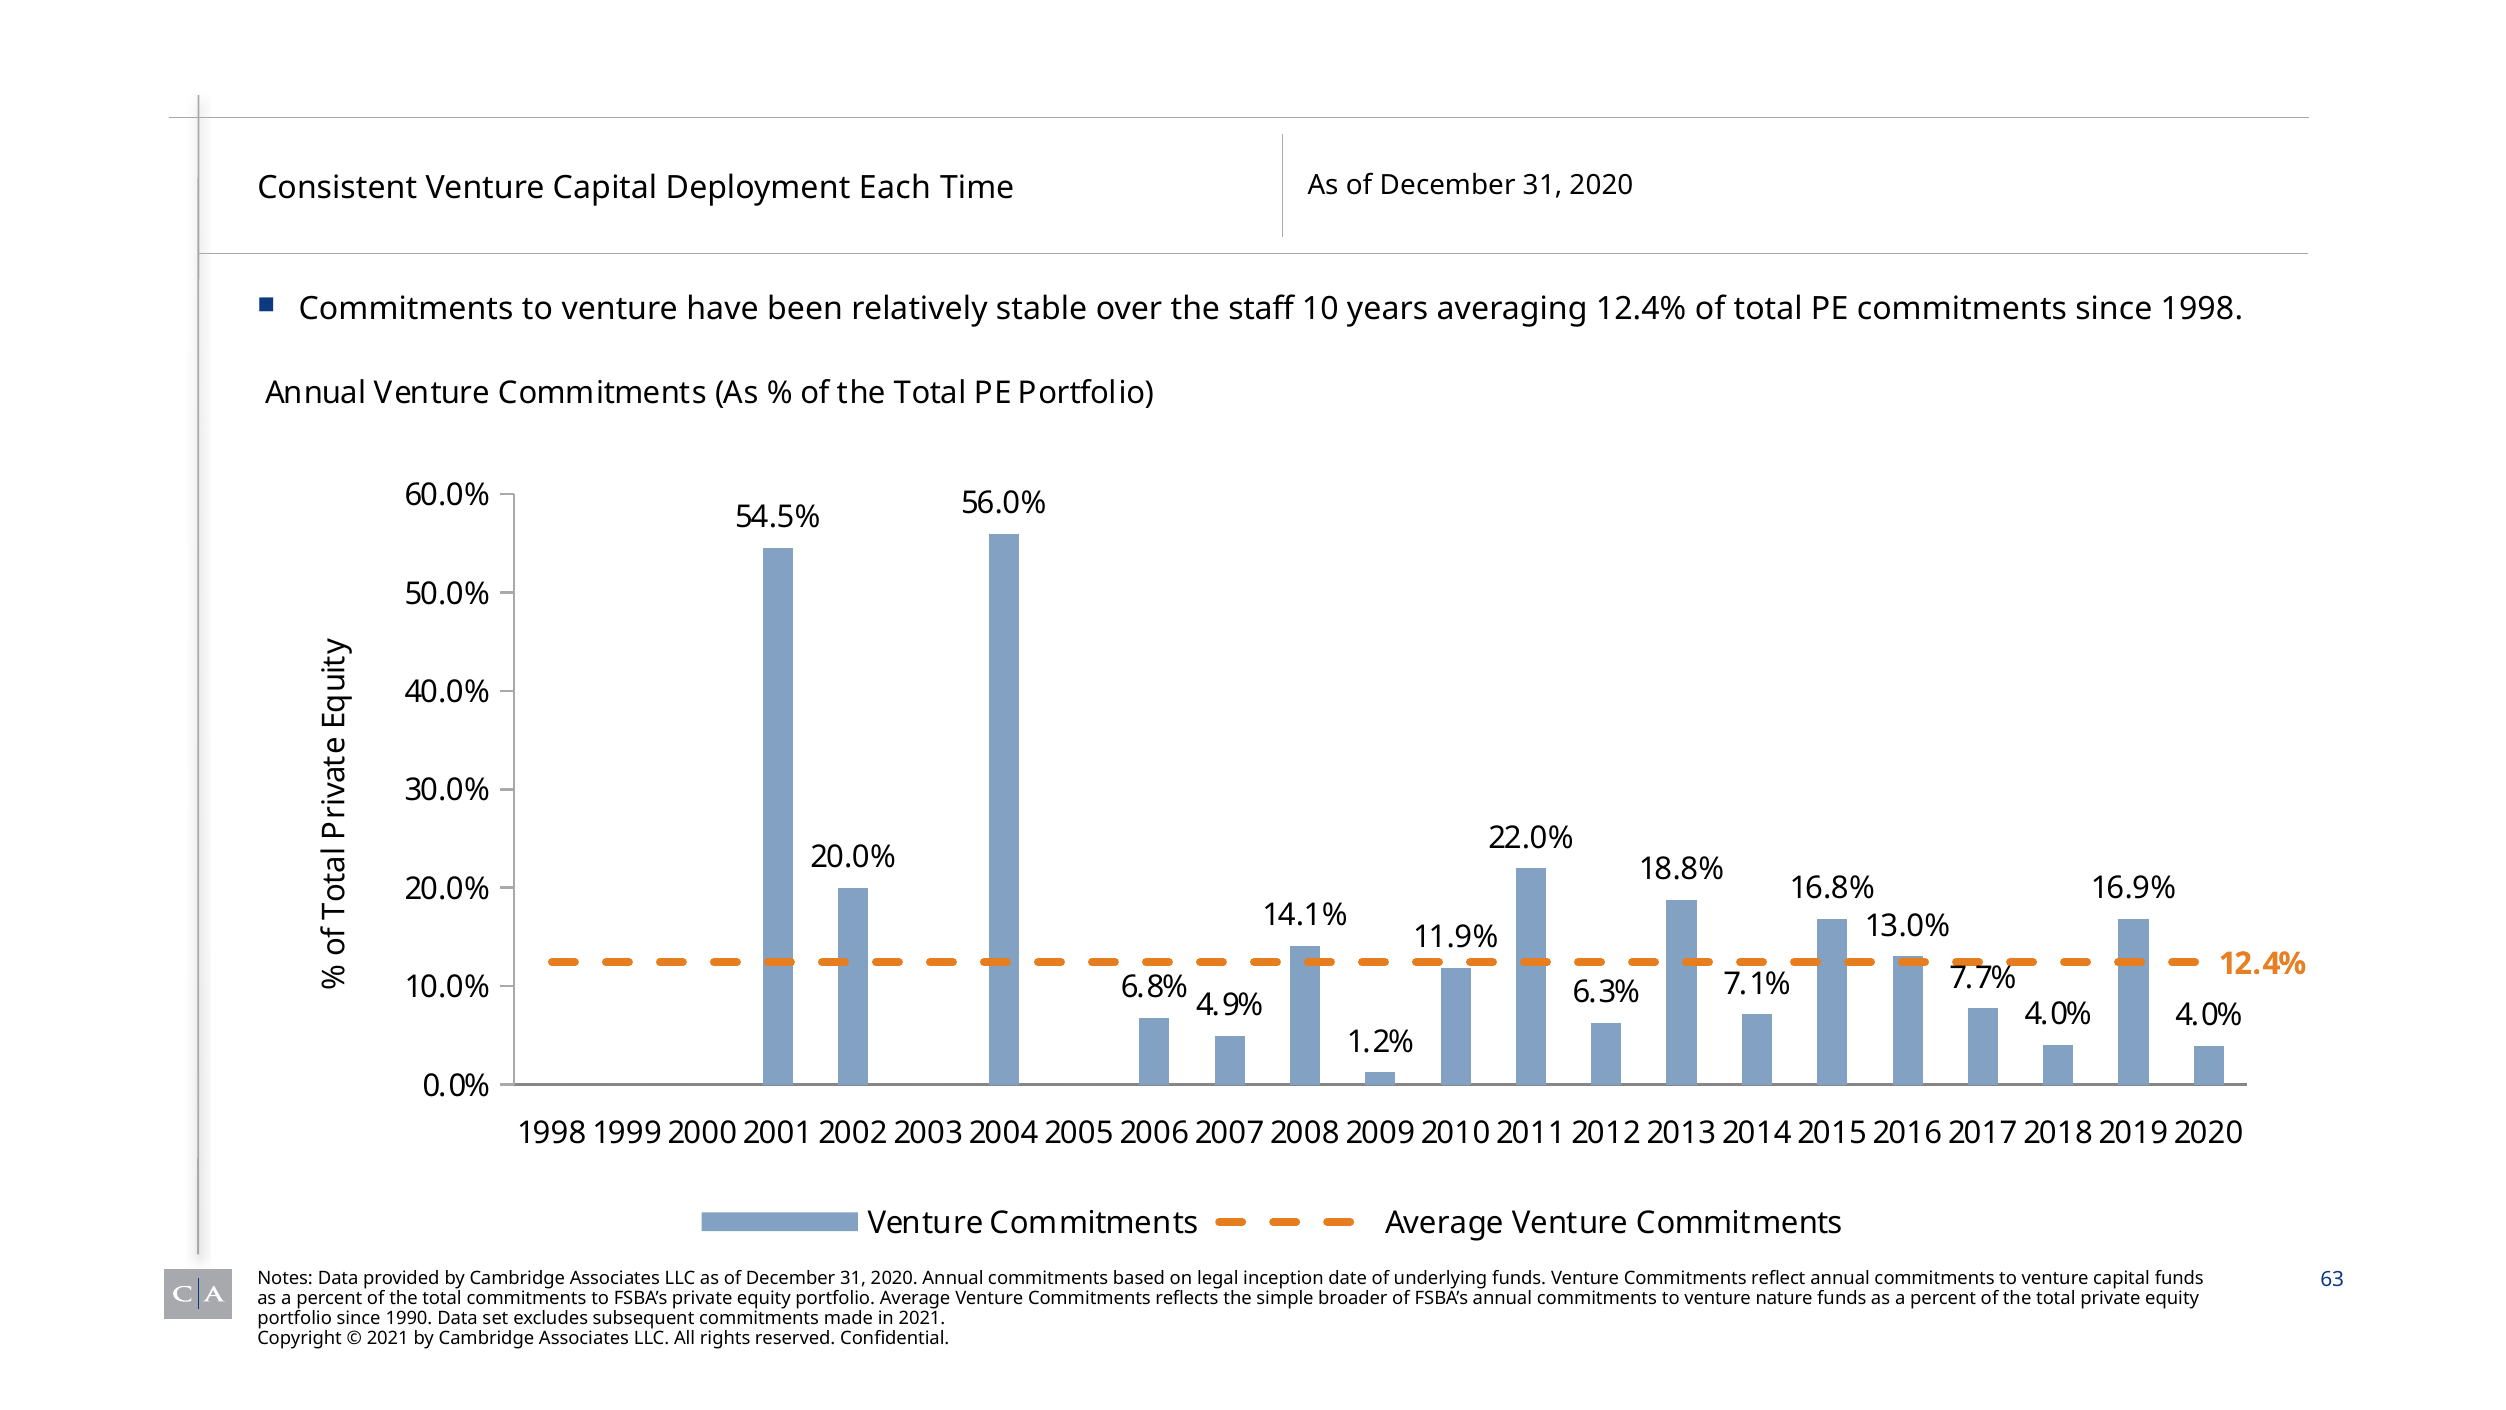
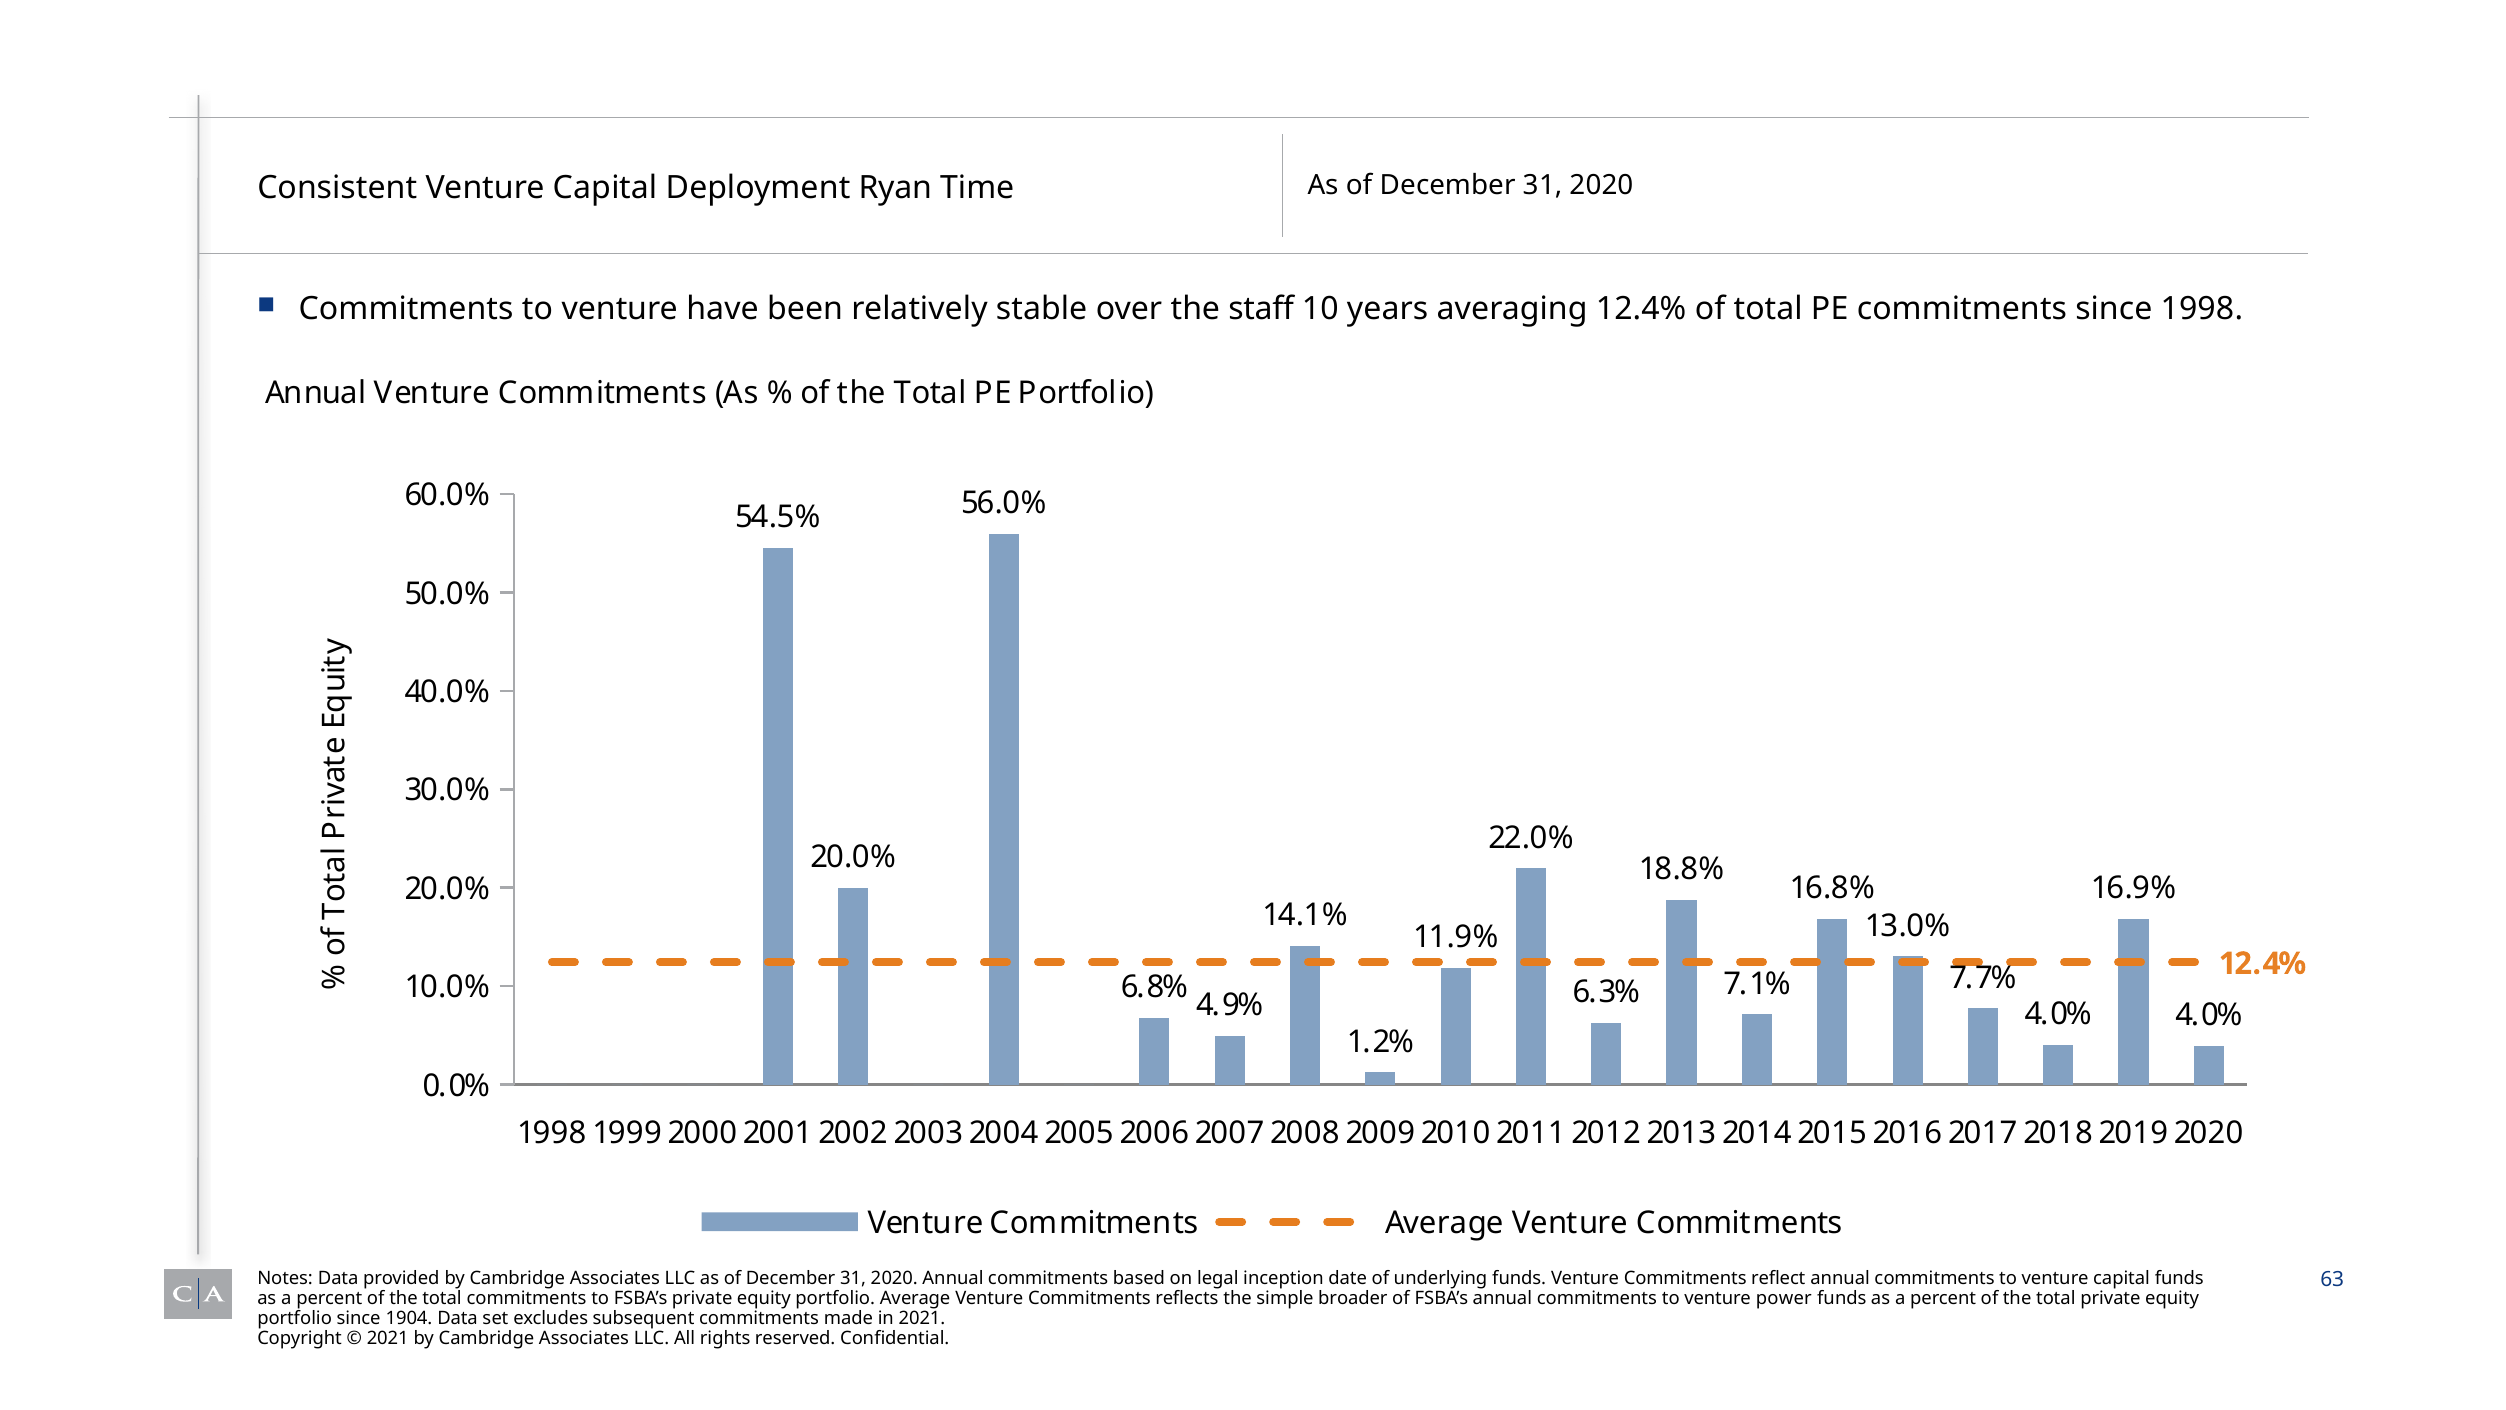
Each: Each -> Ryan
nature: nature -> power
1990: 1990 -> 1904
